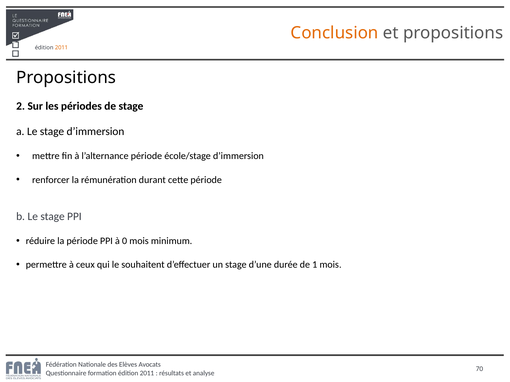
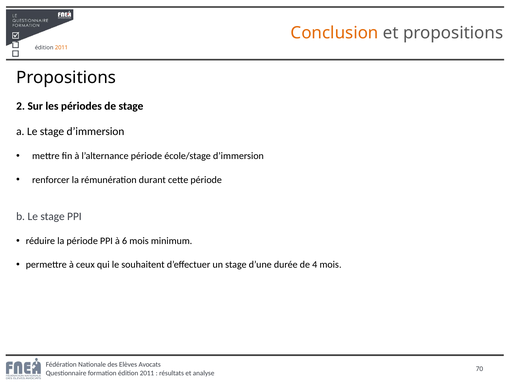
0: 0 -> 6
1: 1 -> 4
